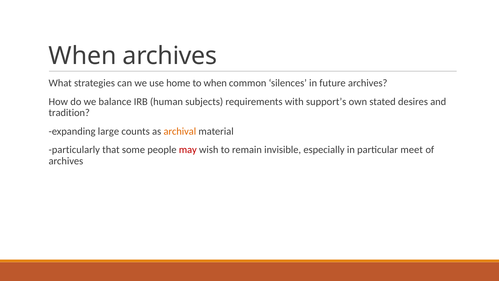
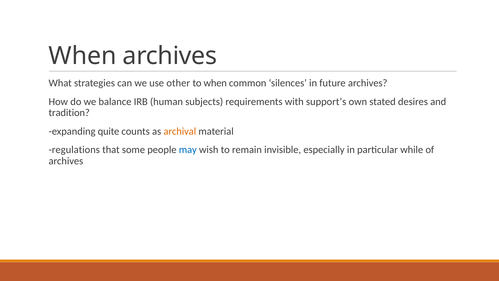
home: home -> other
large: large -> quite
particularly: particularly -> regulations
may colour: red -> blue
meet: meet -> while
